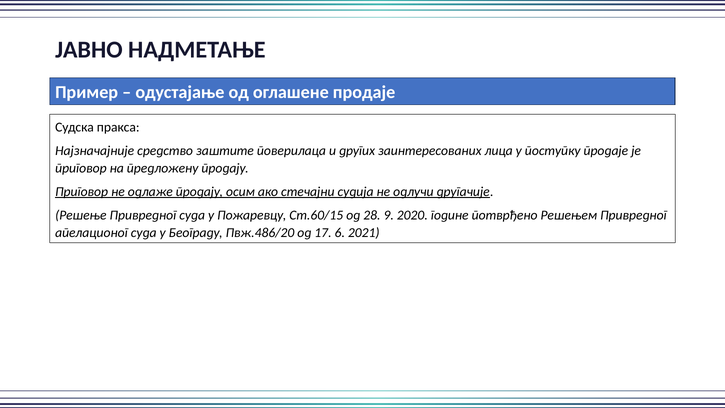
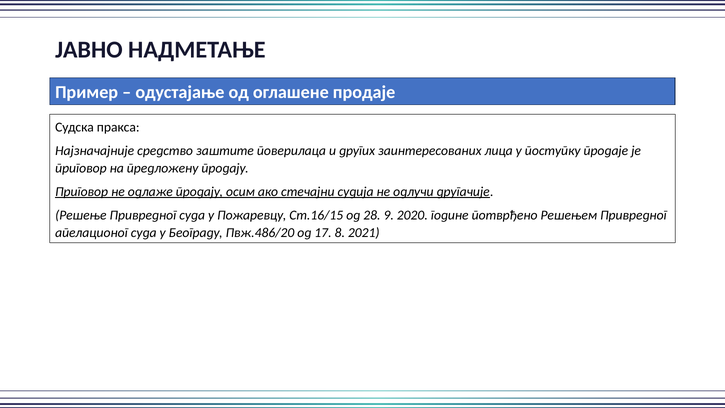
Ст.60/15: Ст.60/15 -> Ст.16/15
6: 6 -> 8
